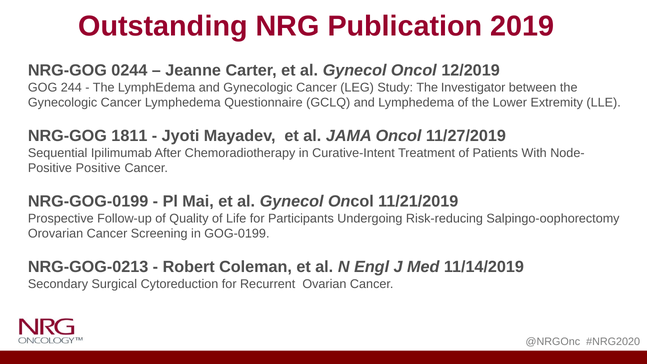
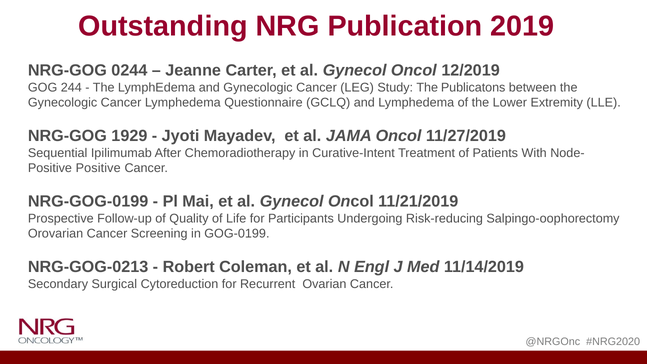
Investigator: Investigator -> Publicatons
1811: 1811 -> 1929
